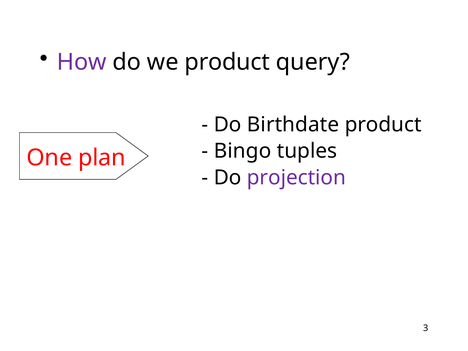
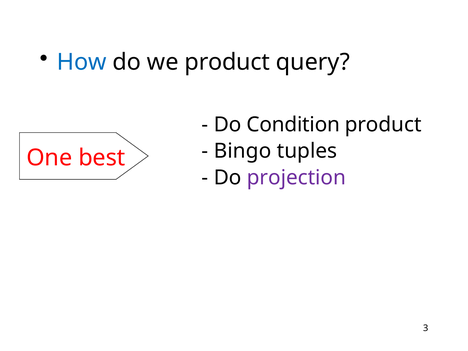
How colour: purple -> blue
Birthdate: Birthdate -> Condition
plan: plan -> best
